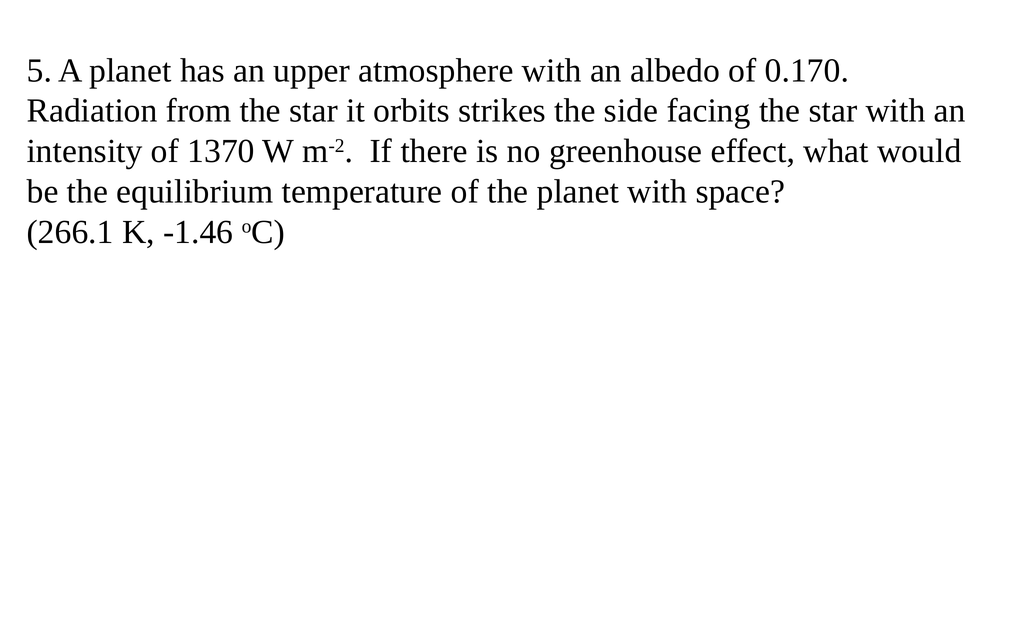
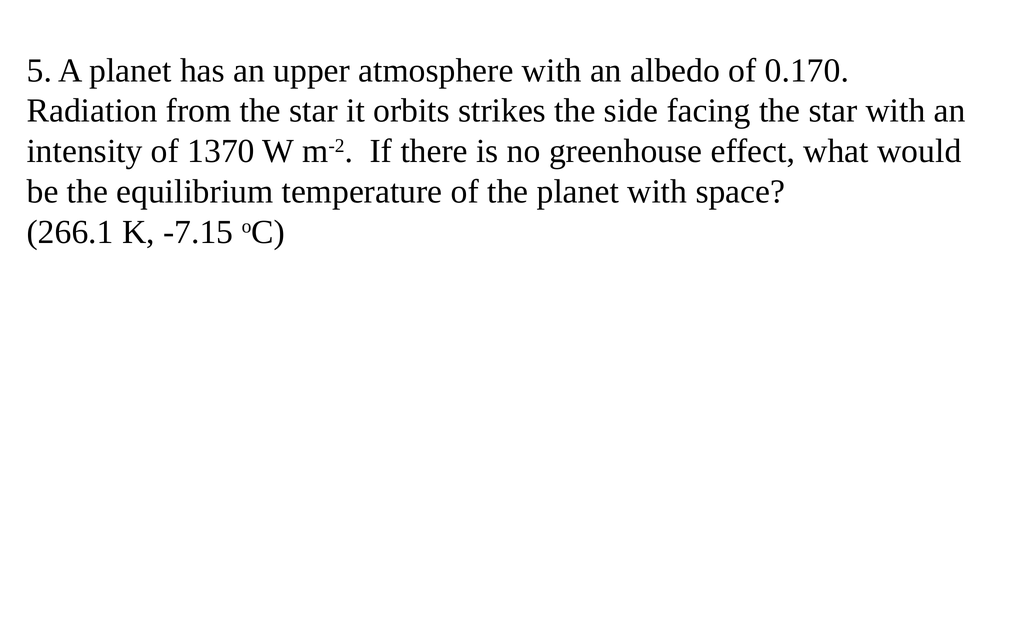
-1.46: -1.46 -> -7.15
